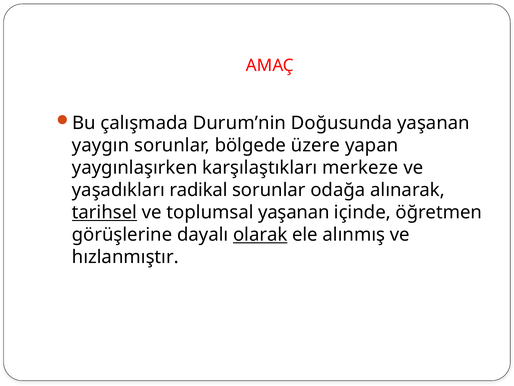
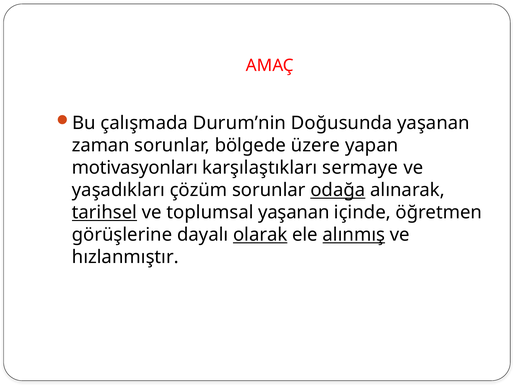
yaygın: yaygın -> zaman
yaygınlaşırken: yaygınlaşırken -> motivasyonları
merkeze: merkeze -> sermaye
radikal: radikal -> çözüm
odağa underline: none -> present
alınmış underline: none -> present
